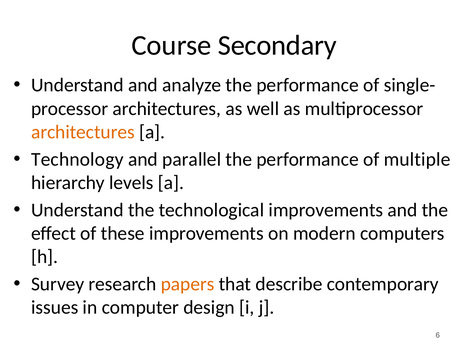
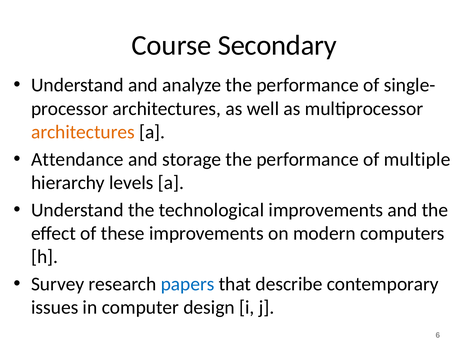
Technology: Technology -> Attendance
parallel: parallel -> storage
papers colour: orange -> blue
